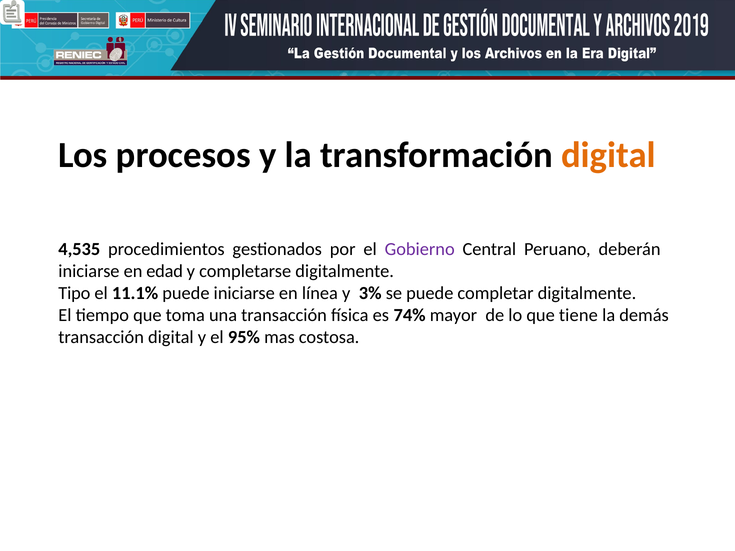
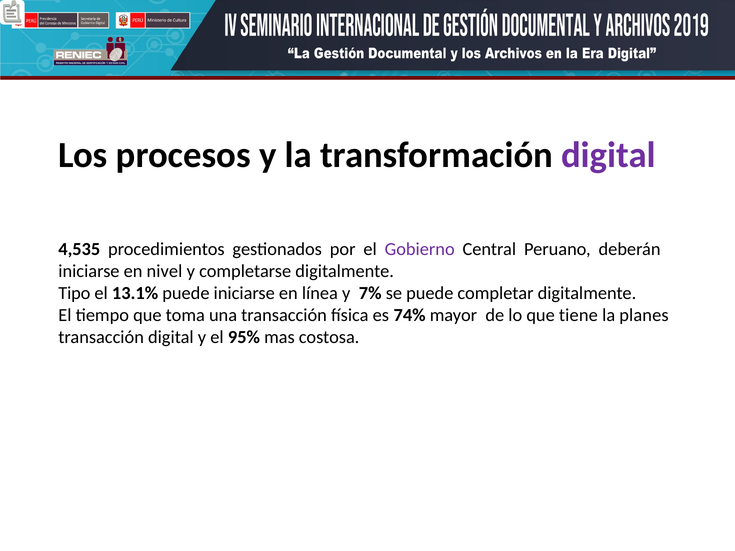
digital at (609, 155) colour: orange -> purple
edad: edad -> nivel
11.1%: 11.1% -> 13.1%
3%: 3% -> 7%
demás: demás -> planes
